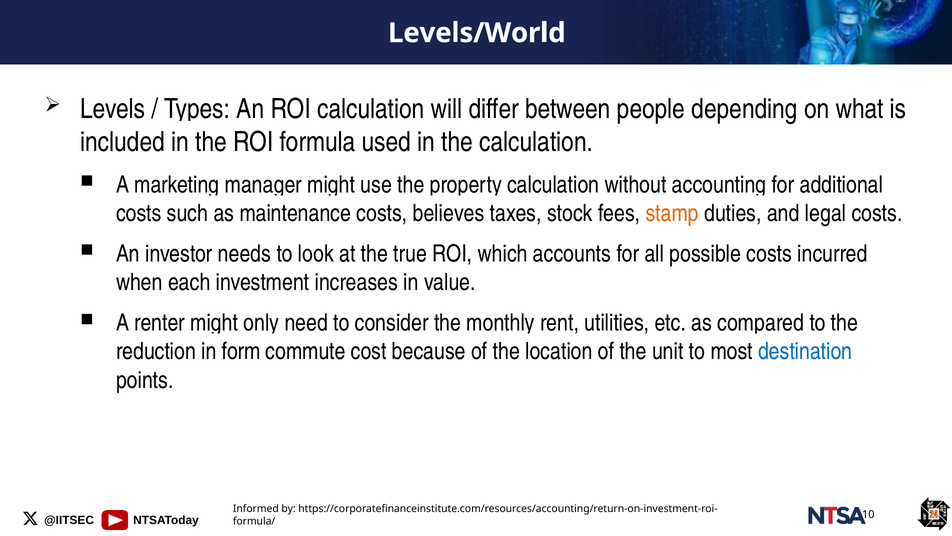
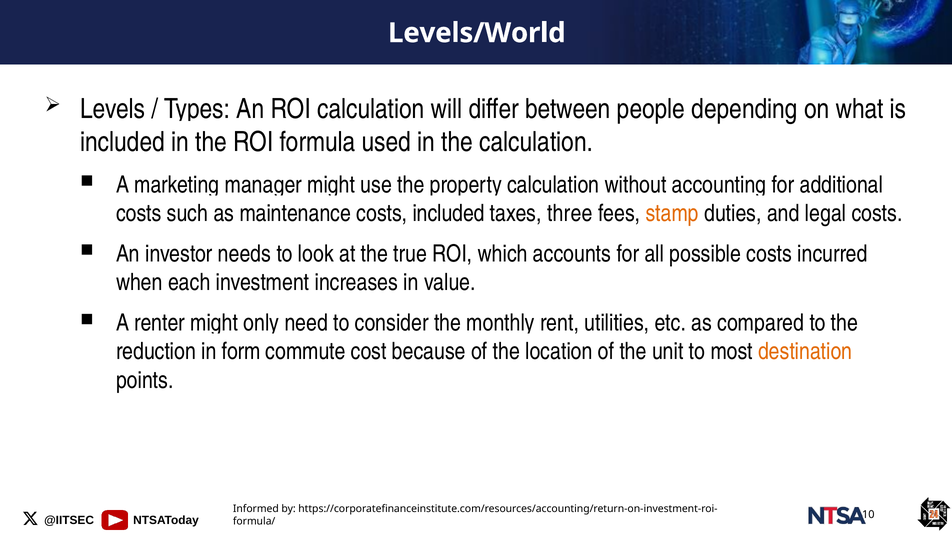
costs believes: believes -> included
stock: stock -> three
destination colour: blue -> orange
